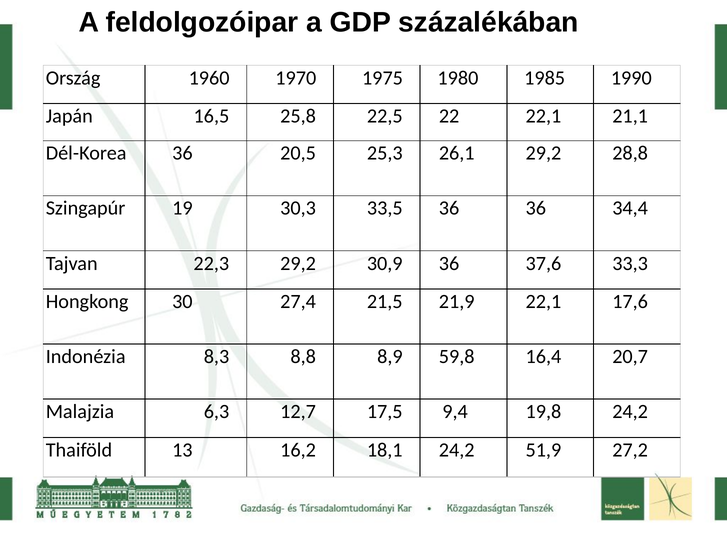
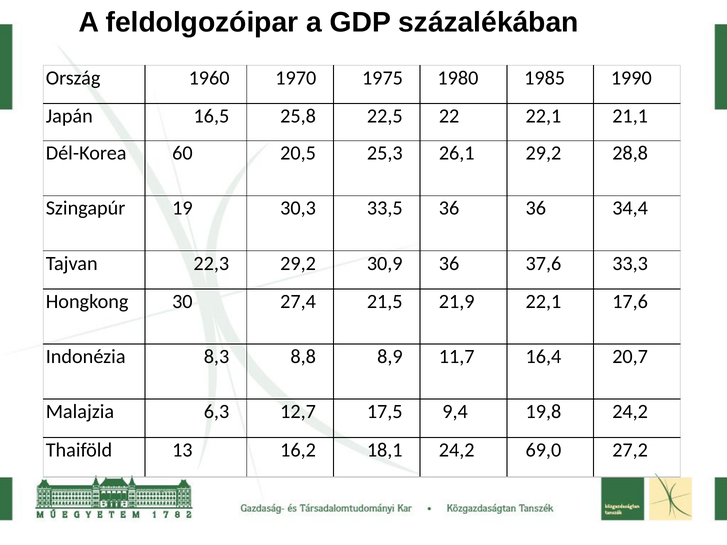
Dél-Korea 36: 36 -> 60
59,8: 59,8 -> 11,7
51,9: 51,9 -> 69,0
